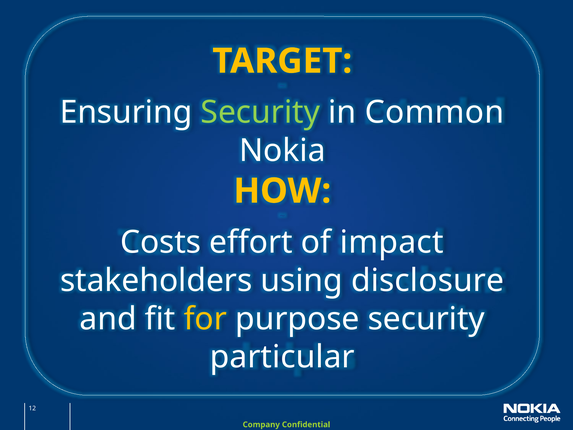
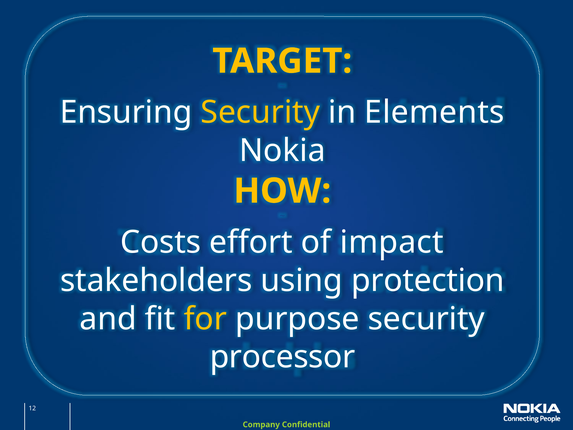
Security at (260, 112) colour: light green -> yellow
Common: Common -> Elements
disclosure: disclosure -> protection
particular: particular -> processor
